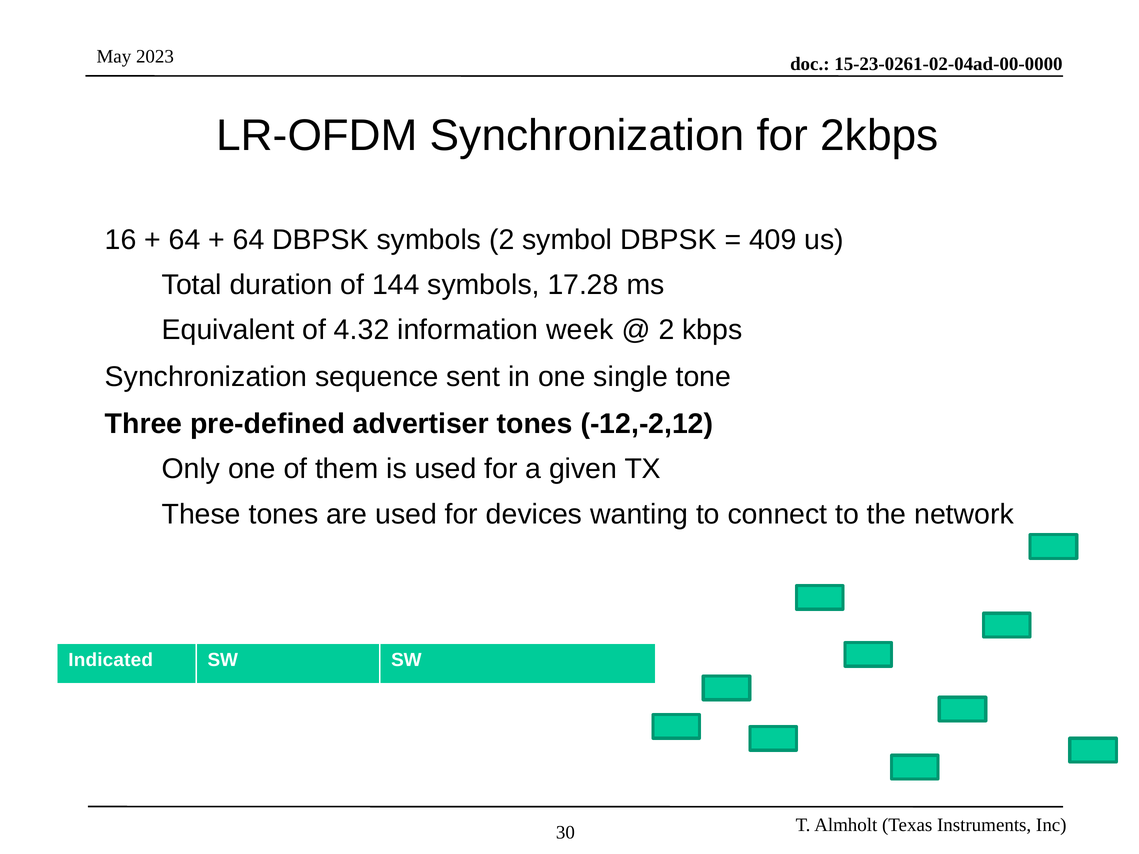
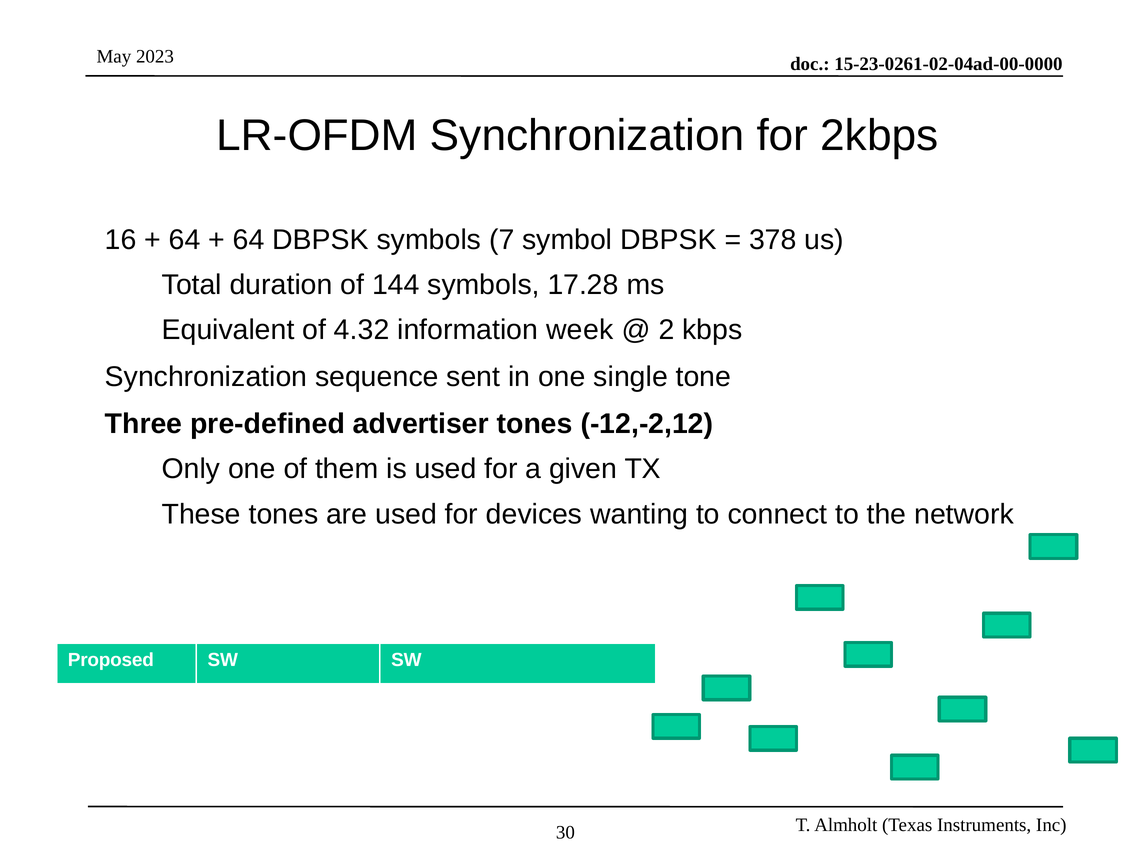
symbols 2: 2 -> 7
409: 409 -> 378
Indicated: Indicated -> Proposed
